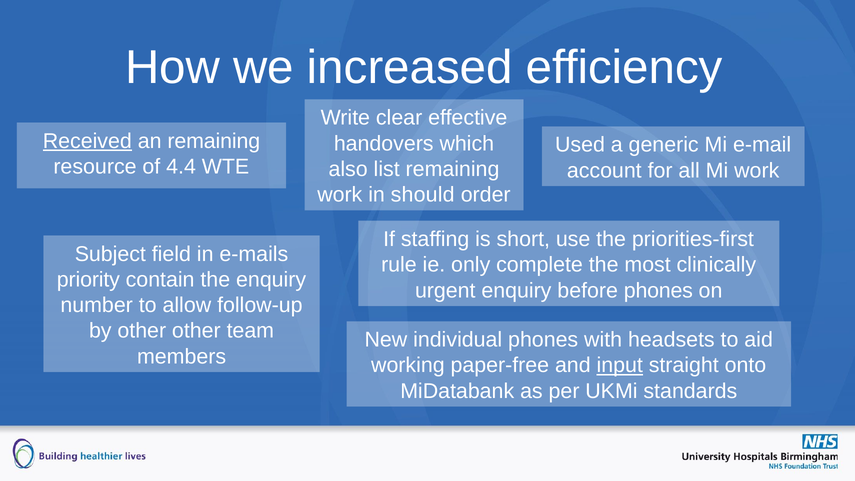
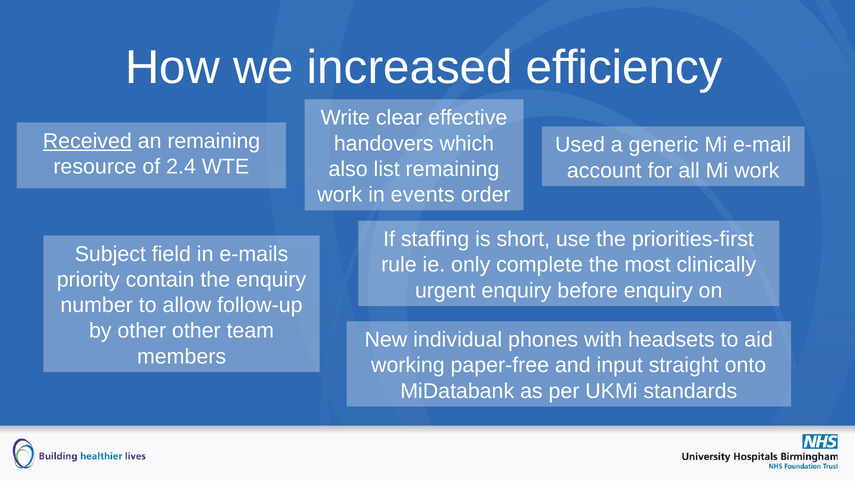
4.4: 4.4 -> 2.4
should: should -> events
before phones: phones -> enquiry
input underline: present -> none
